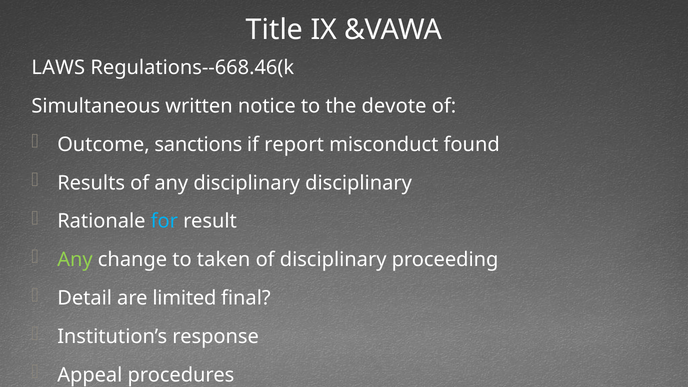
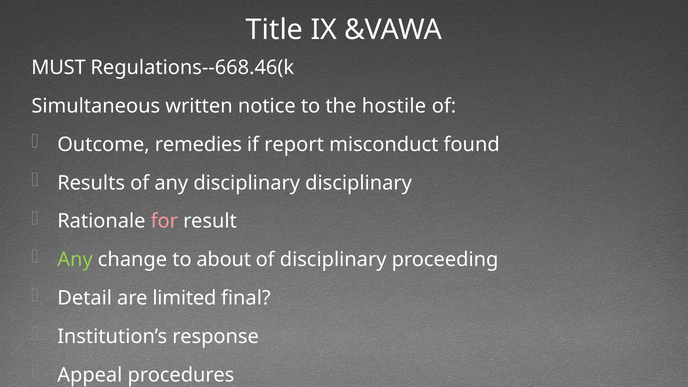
LAWS: LAWS -> MUST
devote: devote -> hostile
sanctions: sanctions -> remedies
for colour: light blue -> pink
taken: taken -> about
